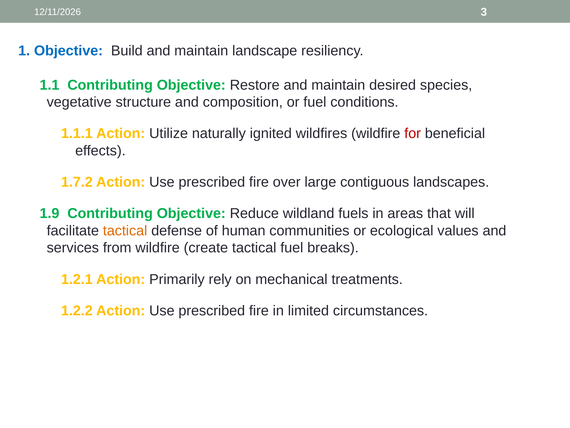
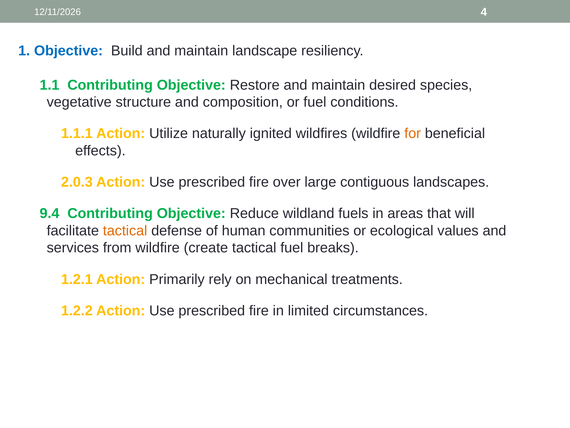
3: 3 -> 4
for colour: red -> orange
1.7.2: 1.7.2 -> 2.0.3
1.9: 1.9 -> 9.4
